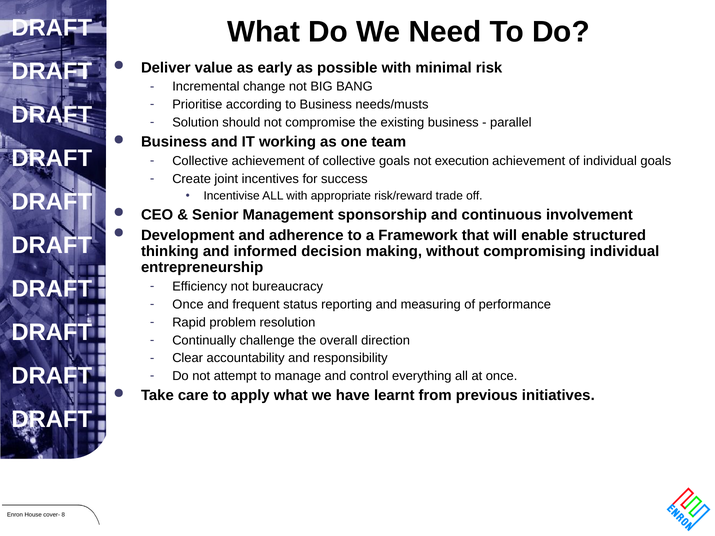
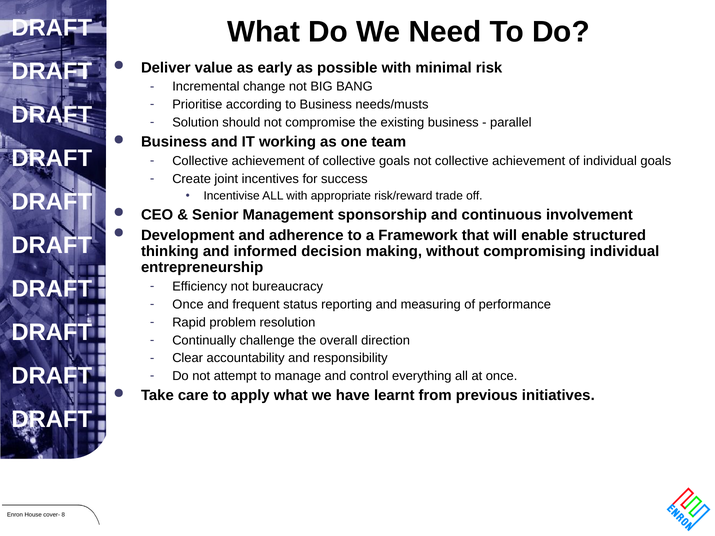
not execution: execution -> collective
